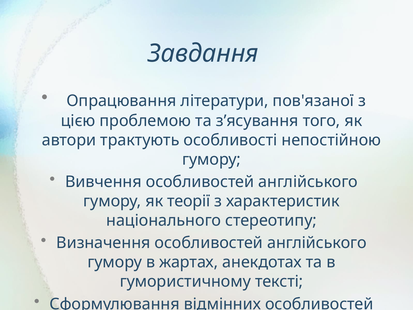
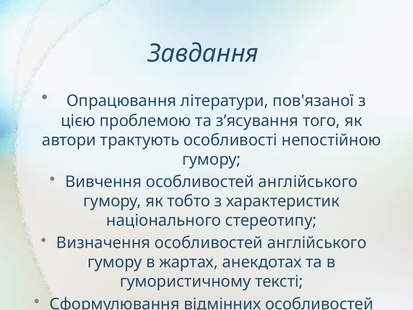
теорії: теорії -> тобто
